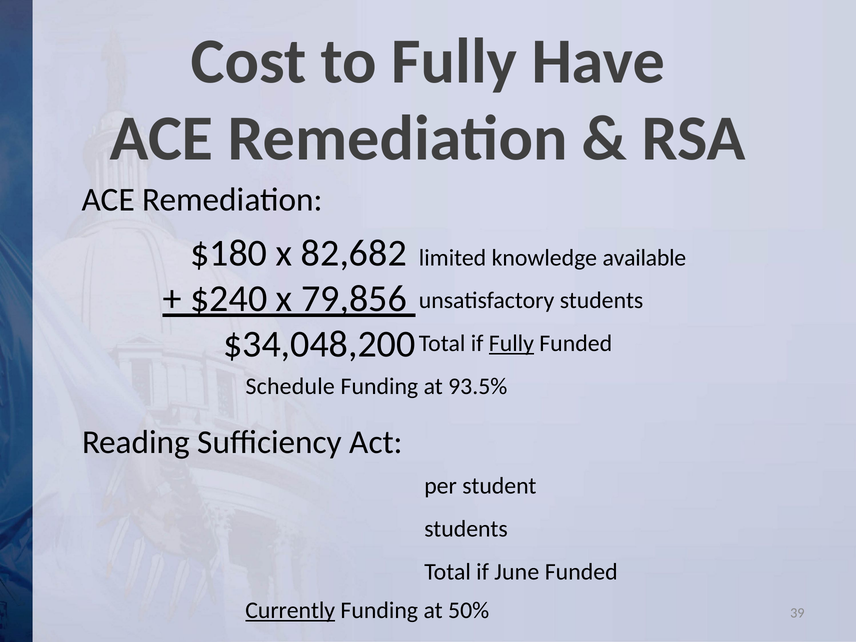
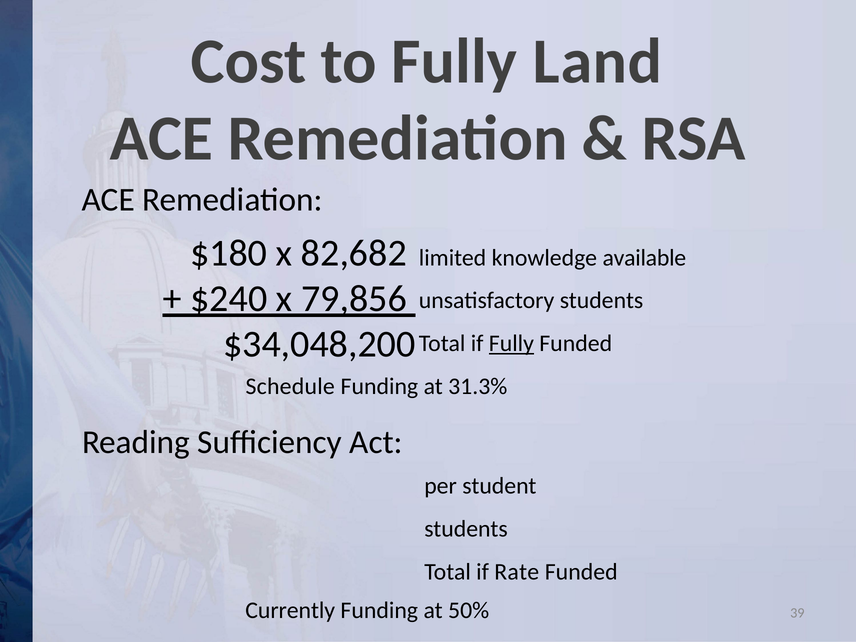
Have: Have -> Land
93.5%: 93.5% -> 31.3%
June: June -> Rate
Currently underline: present -> none
